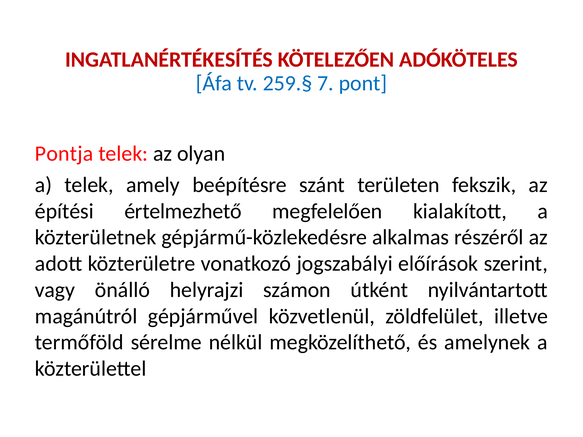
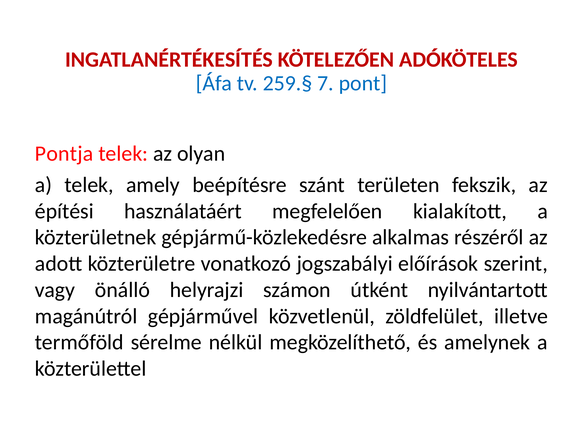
értelmezhető: értelmezhető -> használatáért
